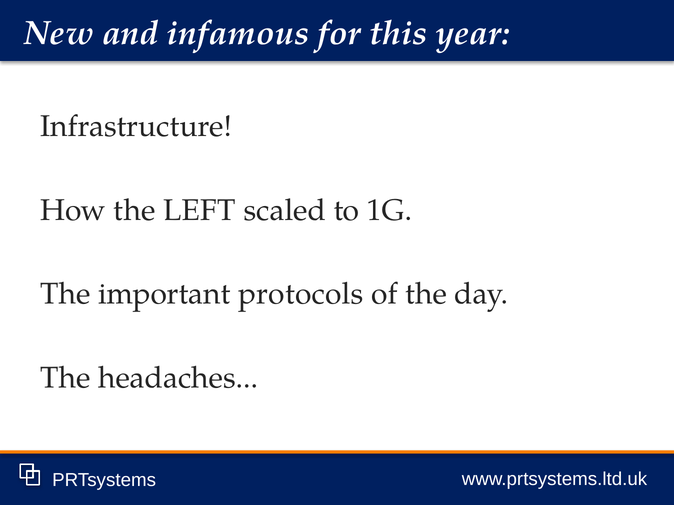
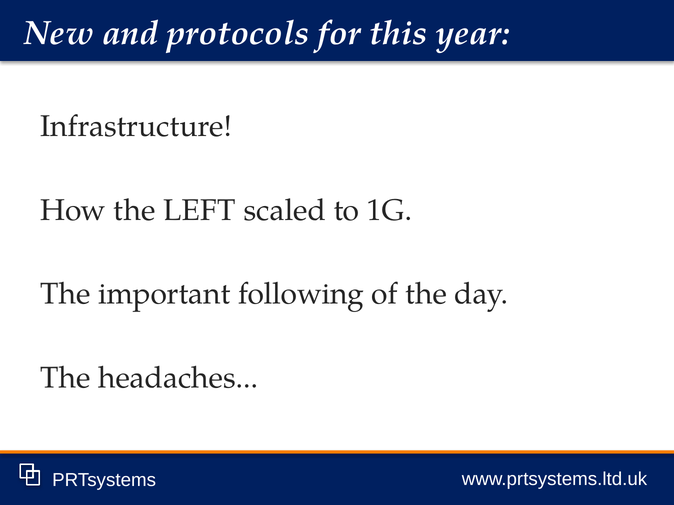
infamous: infamous -> protocols
protocols: protocols -> following
